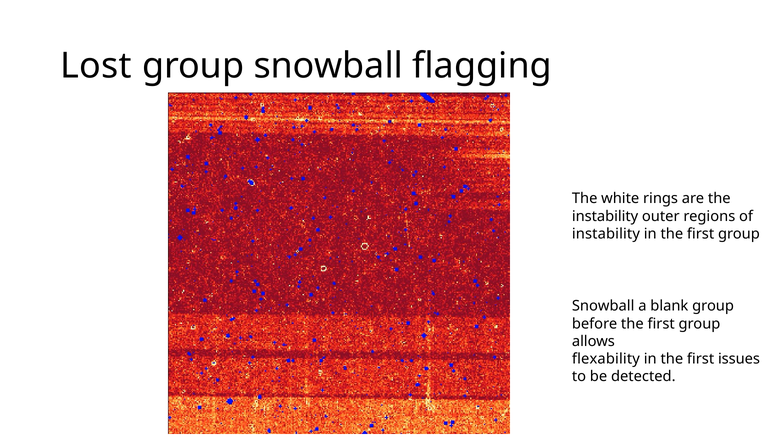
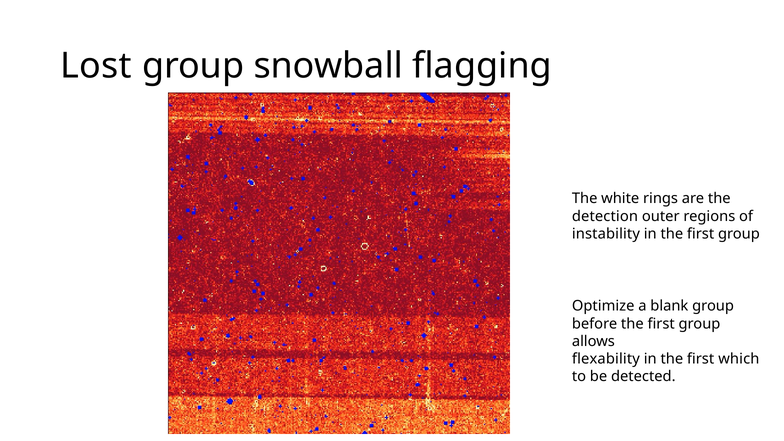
instability at (605, 216): instability -> detection
Snowball at (603, 306): Snowball -> Optimize
issues: issues -> which
